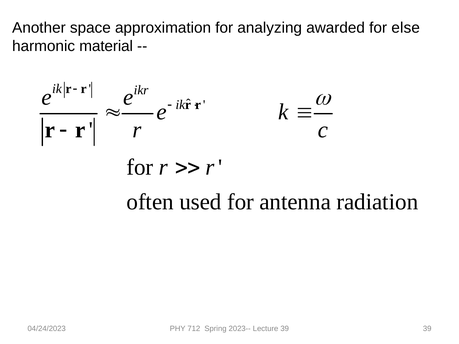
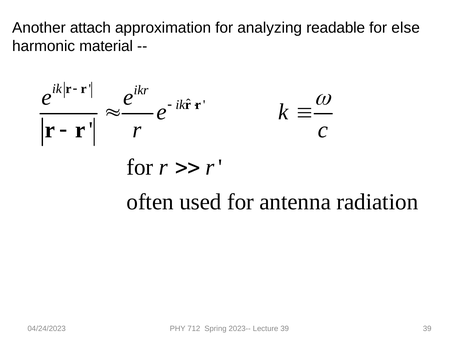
space: space -> attach
awarded: awarded -> readable
